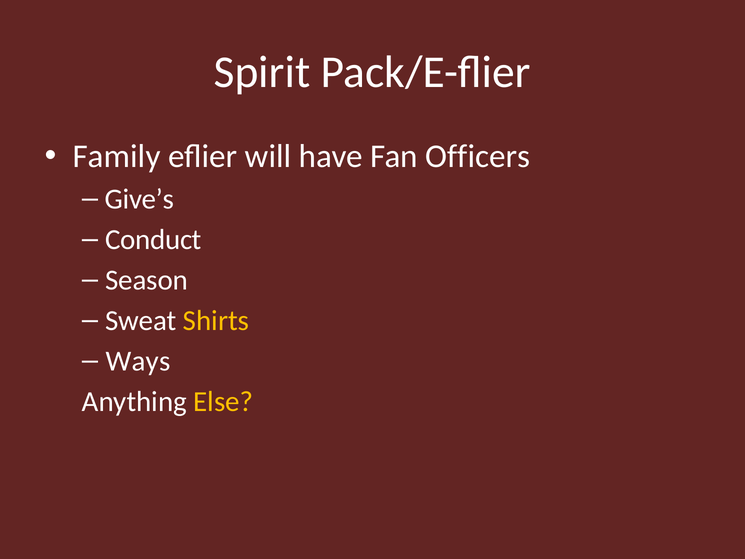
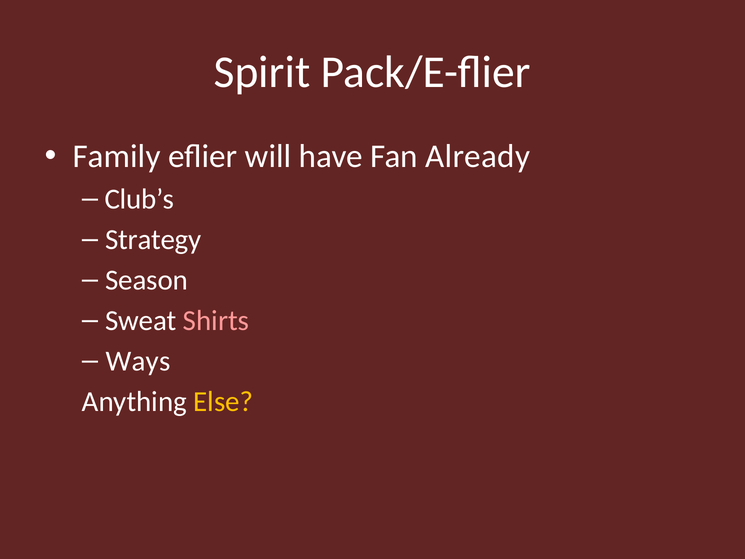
Officers: Officers -> Already
Give’s: Give’s -> Club’s
Conduct: Conduct -> Strategy
Shirts colour: yellow -> pink
